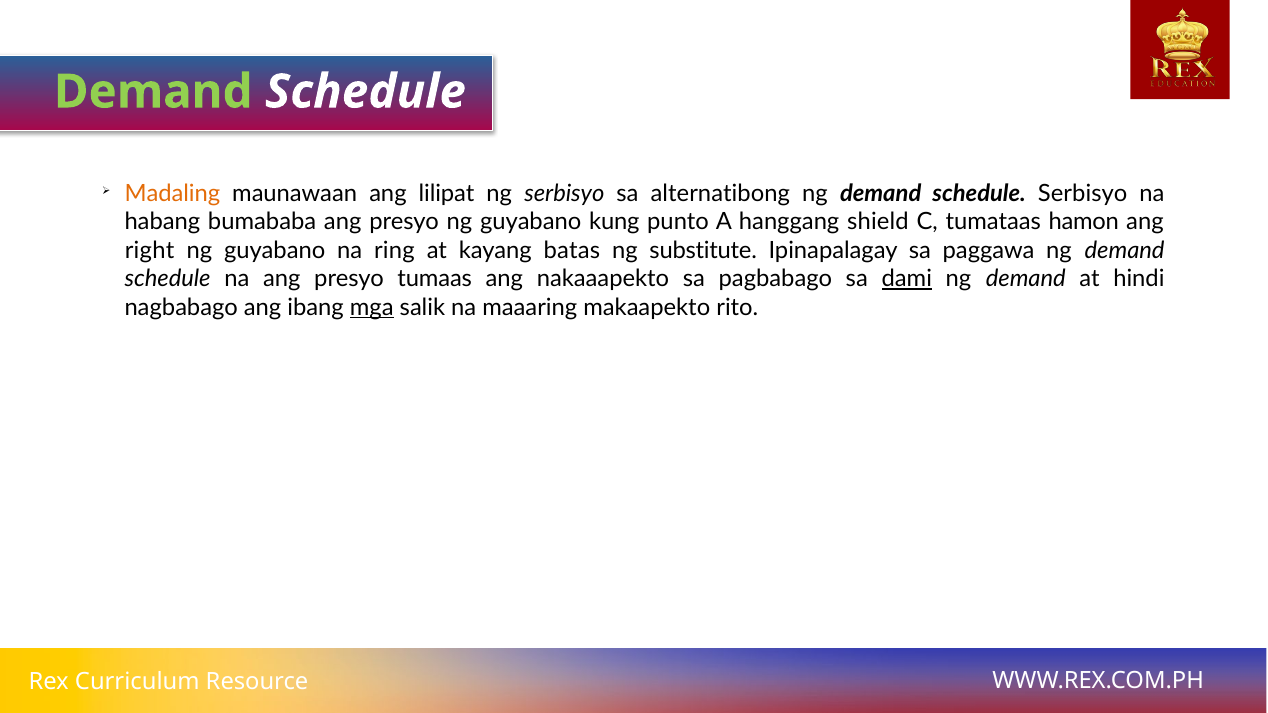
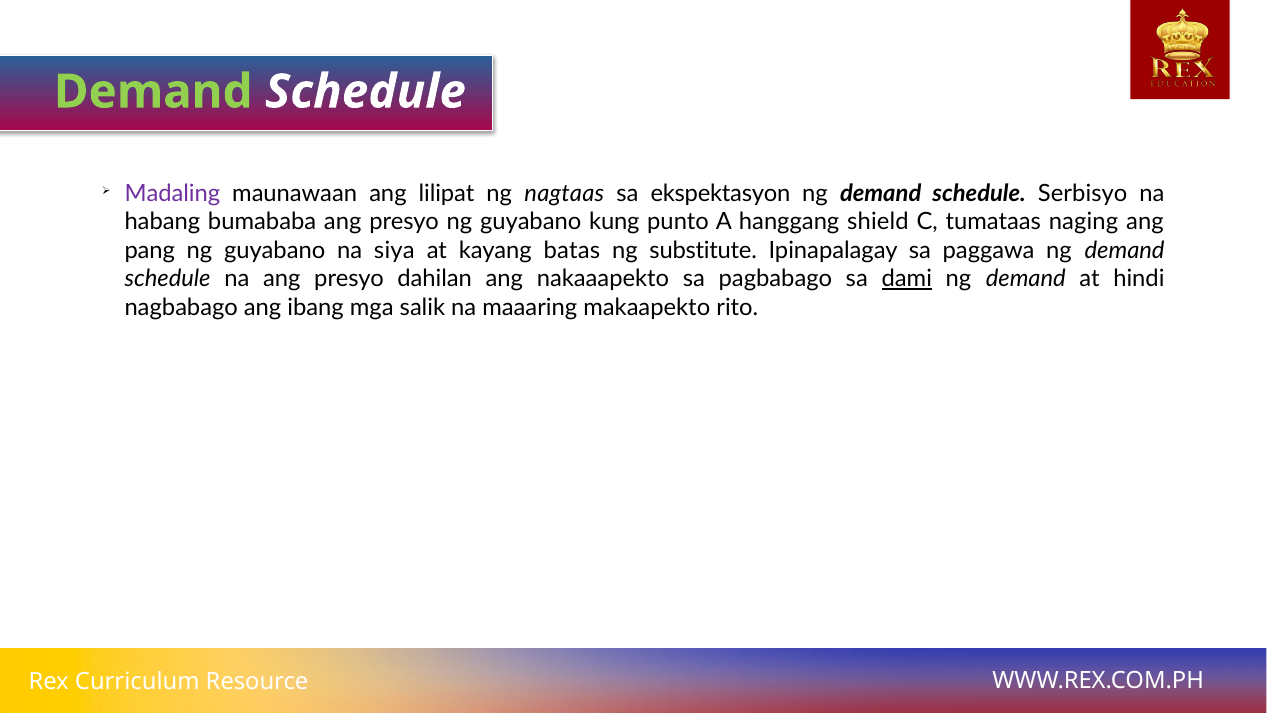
Madaling colour: orange -> purple
ng serbisyo: serbisyo -> nagtaas
alternatibong: alternatibong -> ekspektasyon
hamon: hamon -> naging
right: right -> pang
ring: ring -> siya
tumaas: tumaas -> dahilan
mga underline: present -> none
